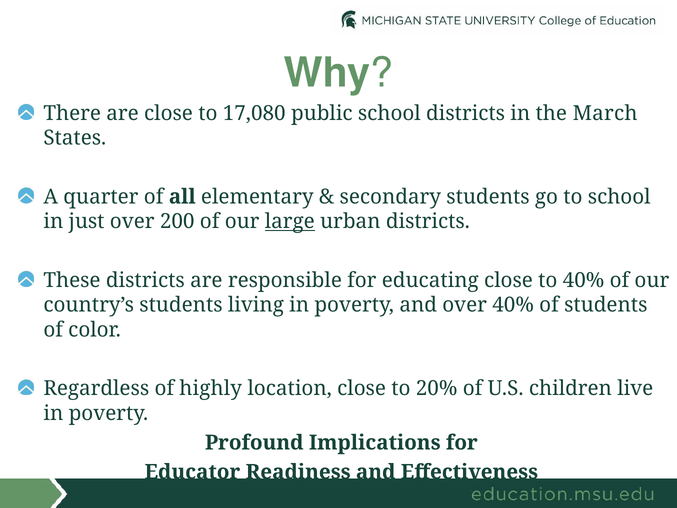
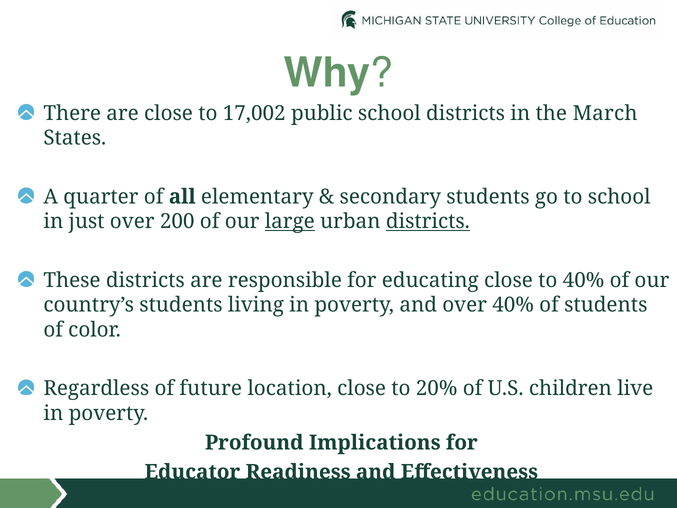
17,080: 17,080 -> 17,002
districts at (428, 221) underline: none -> present
highly: highly -> future
